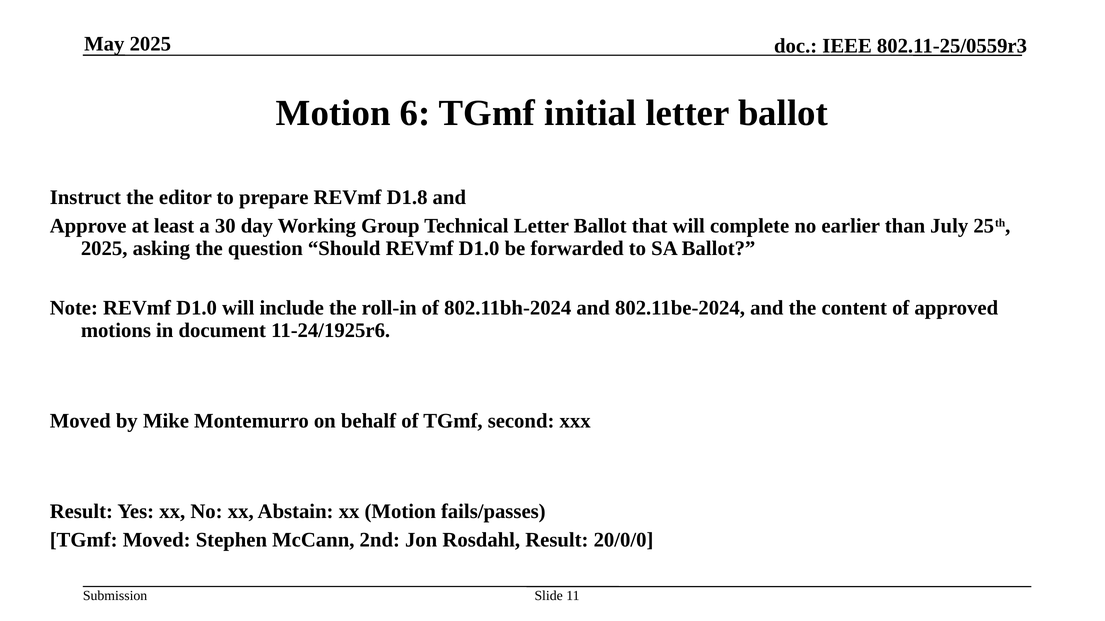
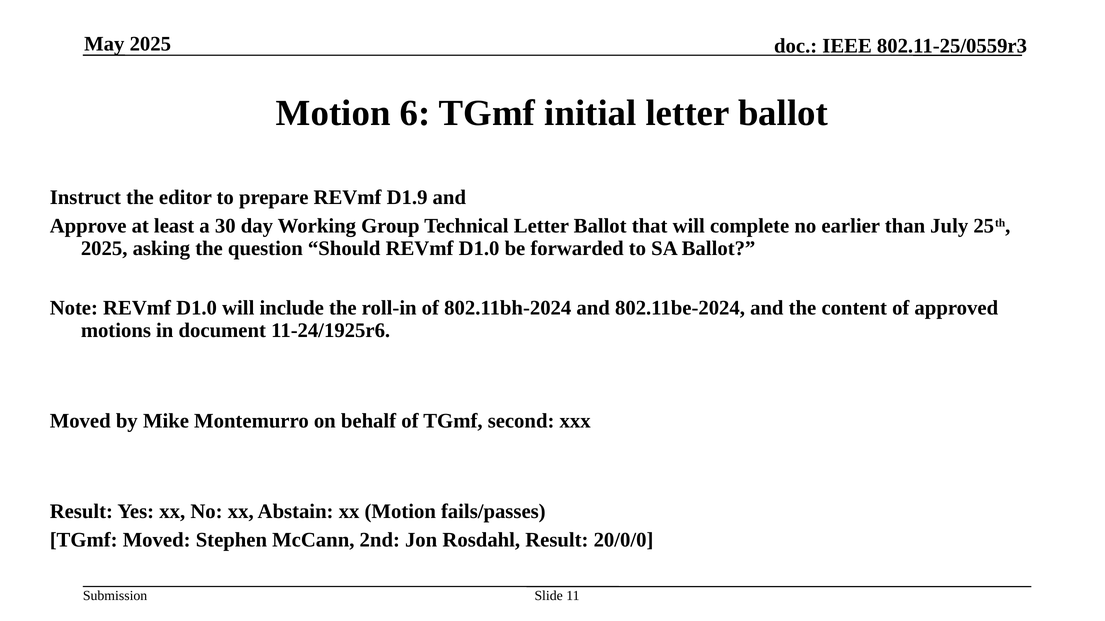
D1.8: D1.8 -> D1.9
